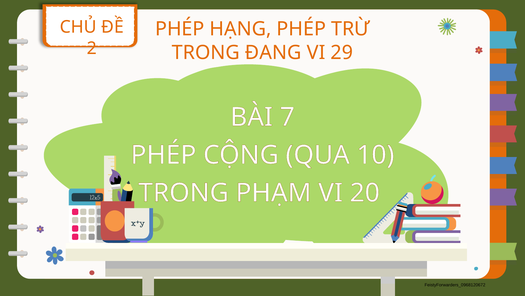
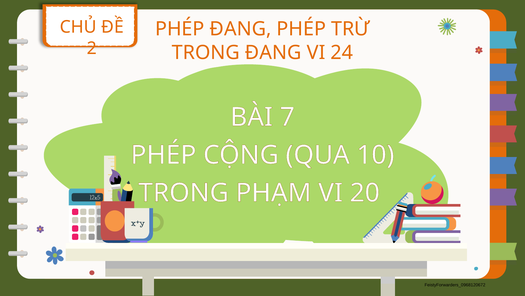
PHÉP HẠNG: HẠNG -> ĐANG
29: 29 -> 24
